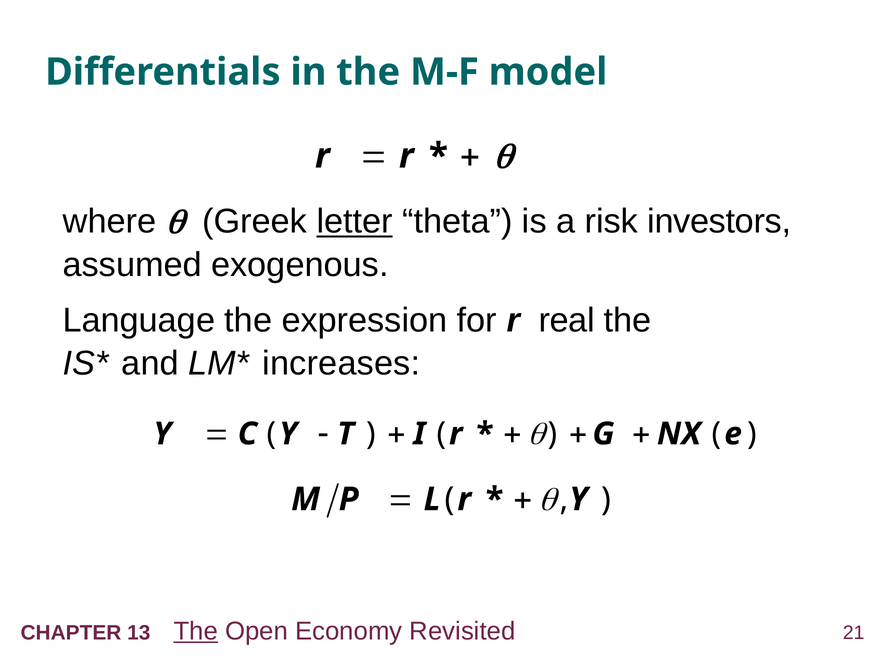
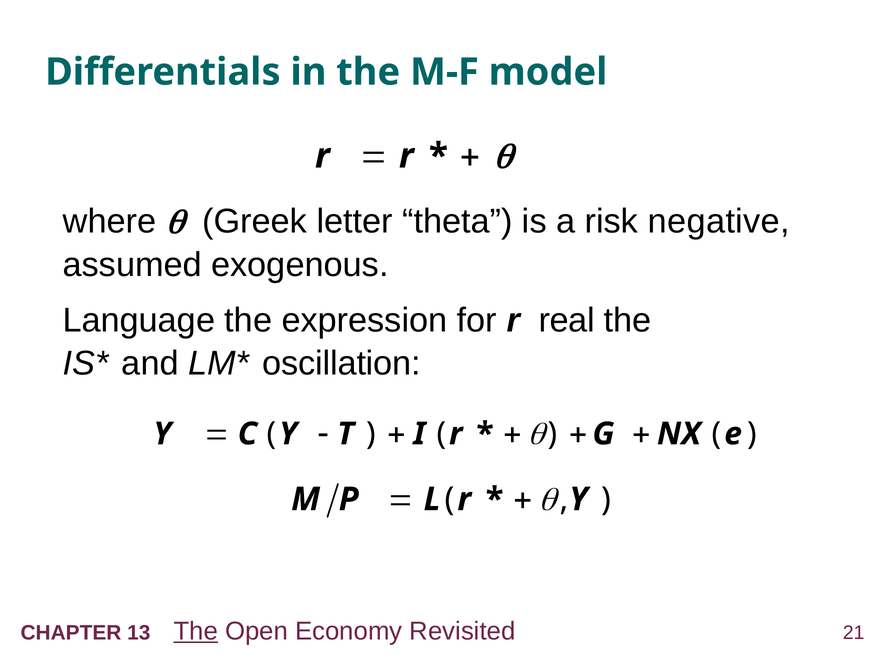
letter underline: present -> none
investors: investors -> negative
increases: increases -> oscillation
